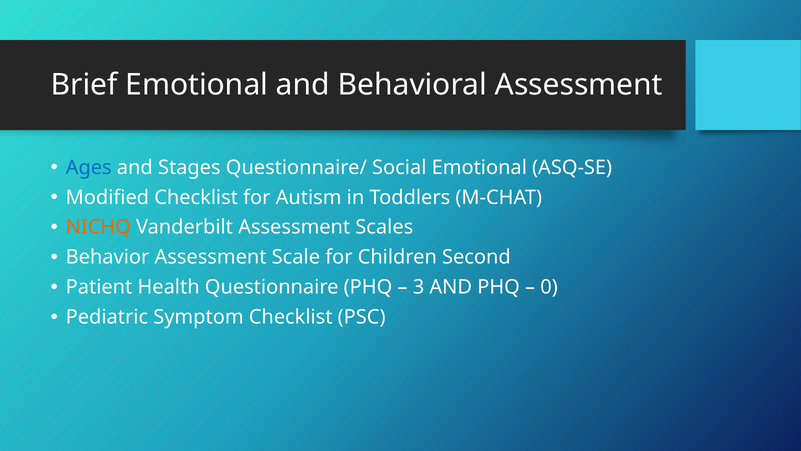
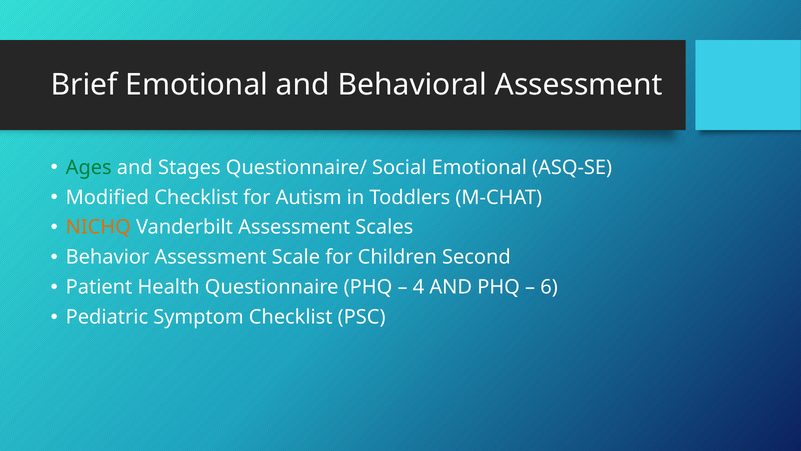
Ages colour: blue -> green
3: 3 -> 4
0: 0 -> 6
